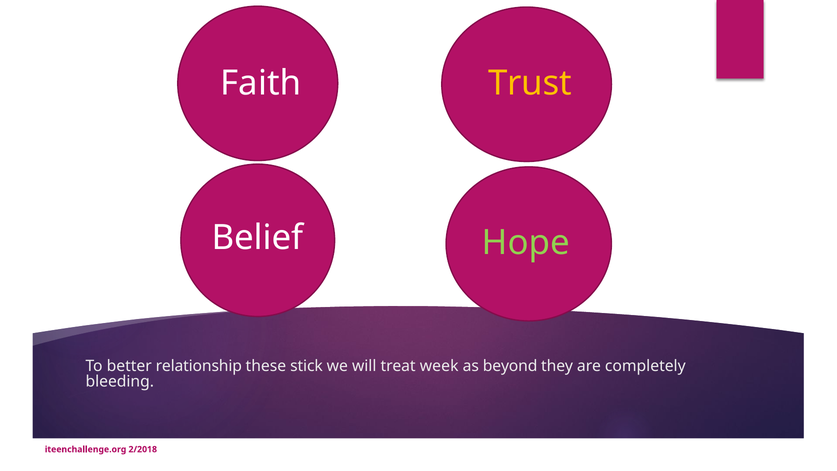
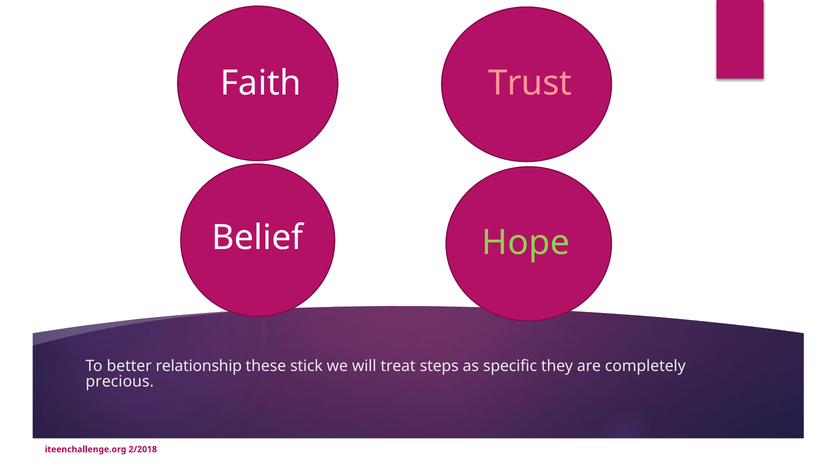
Trust colour: yellow -> pink
week: week -> steps
beyond: beyond -> specific
bleeding: bleeding -> precious
